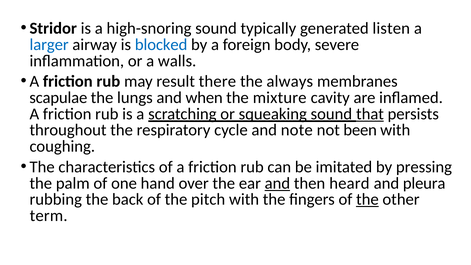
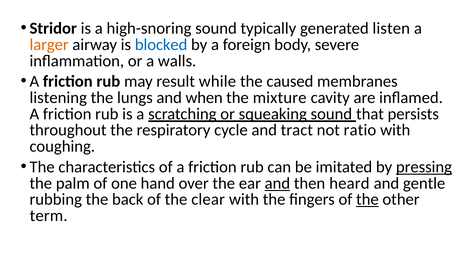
larger colour: blue -> orange
there: there -> while
always: always -> caused
scapulae: scapulae -> listening
that underline: present -> none
note: note -> tract
been: been -> ratio
pressing underline: none -> present
pleura: pleura -> gentle
pitch: pitch -> clear
